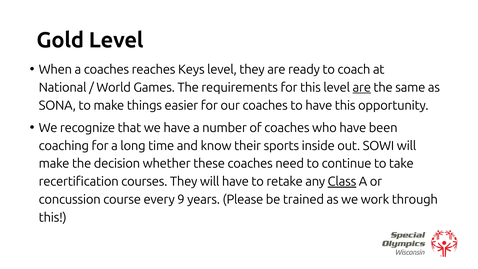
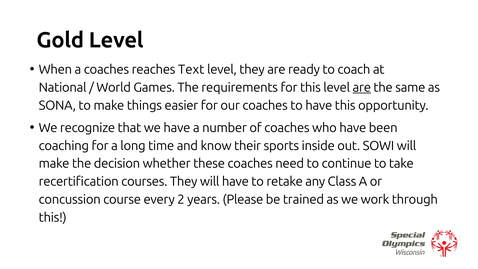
Keys: Keys -> Text
Class underline: present -> none
9: 9 -> 2
